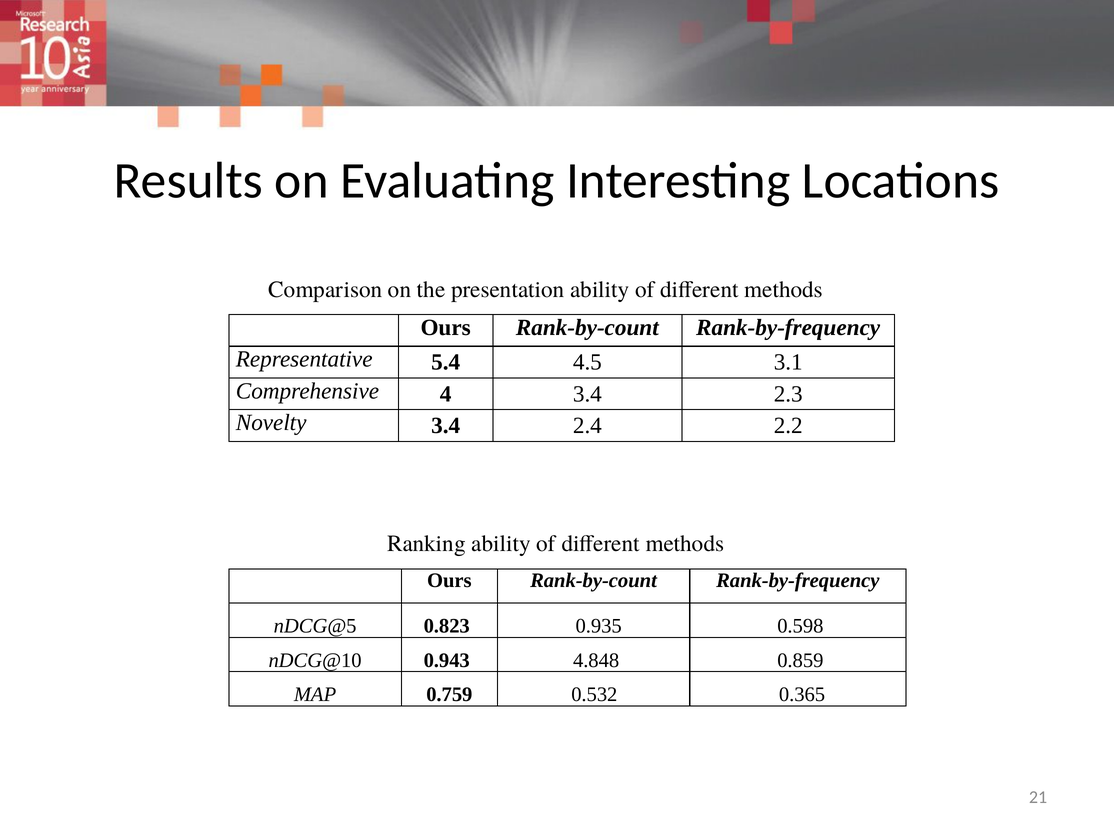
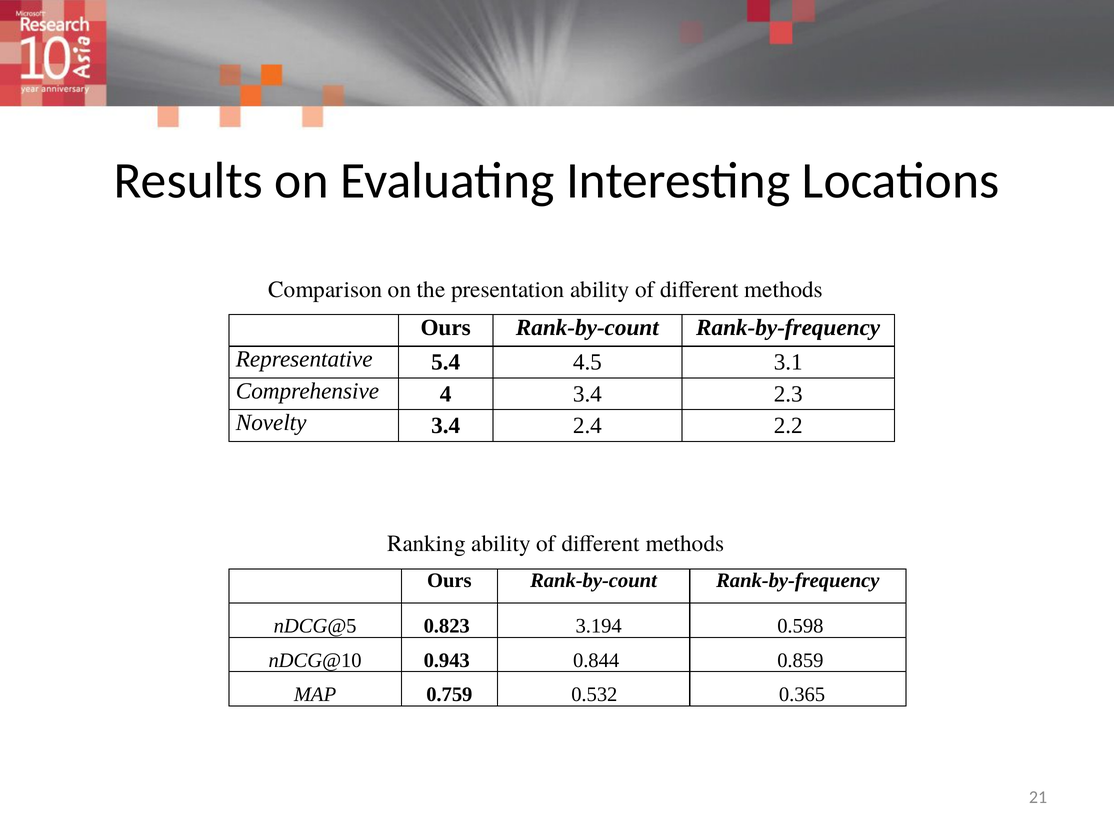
0.935: 0.935 -> 3.194
4.848: 4.848 -> 0.844
